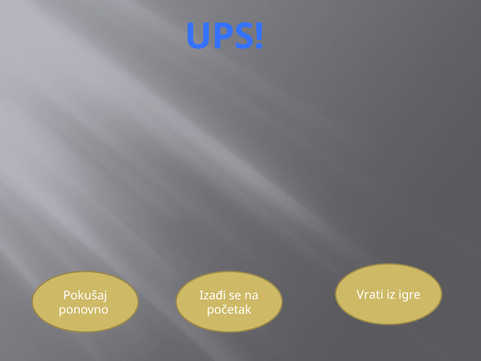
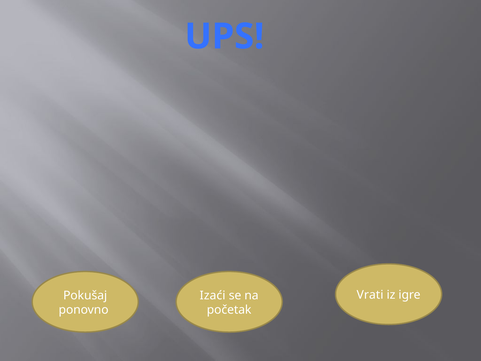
Izađi: Izađi -> Izaći
